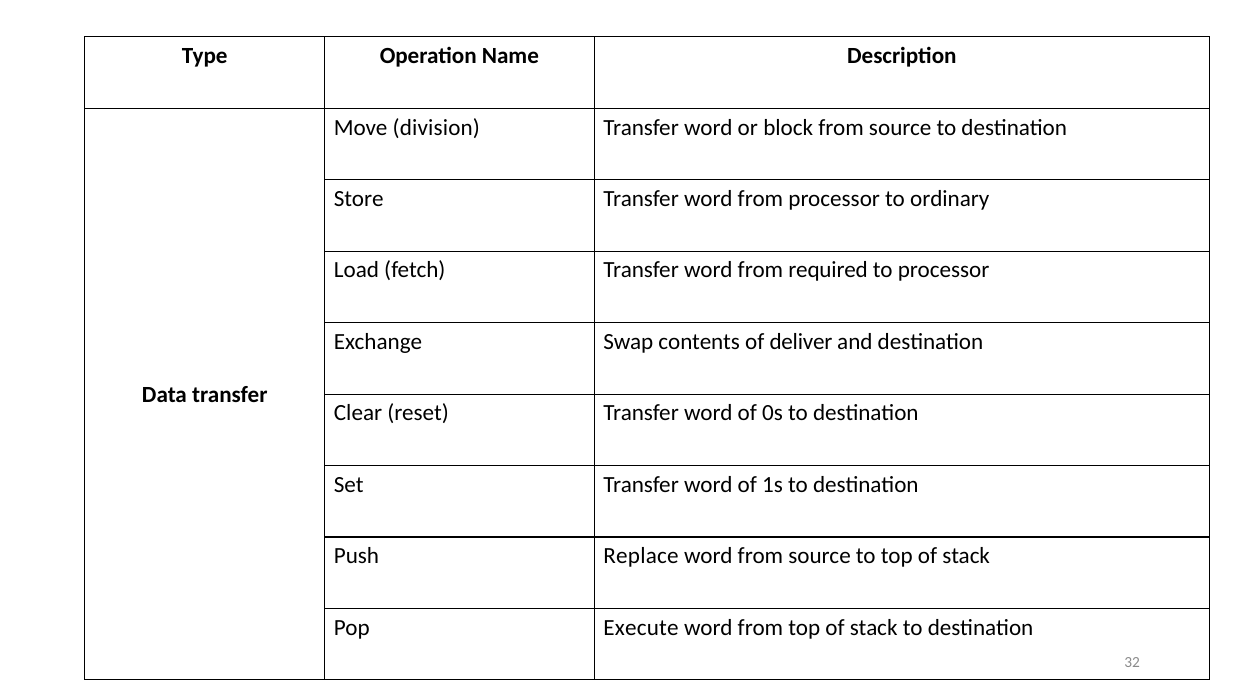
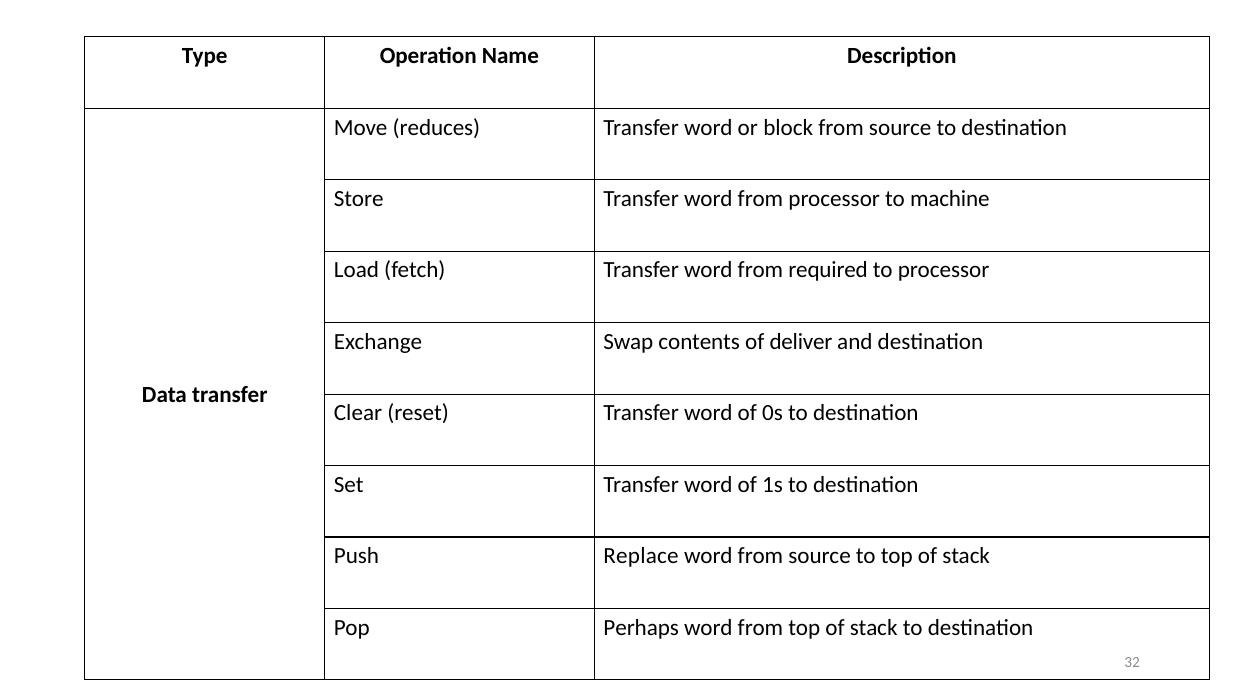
division: division -> reduces
ordinary: ordinary -> machine
Execute: Execute -> Perhaps
